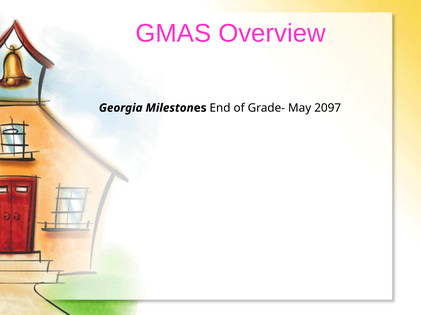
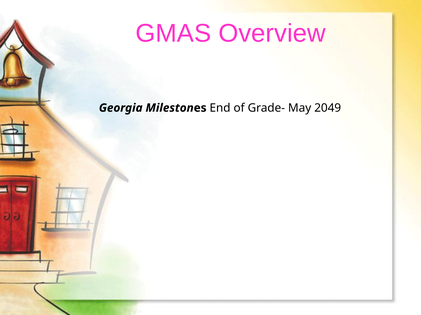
2097: 2097 -> 2049
